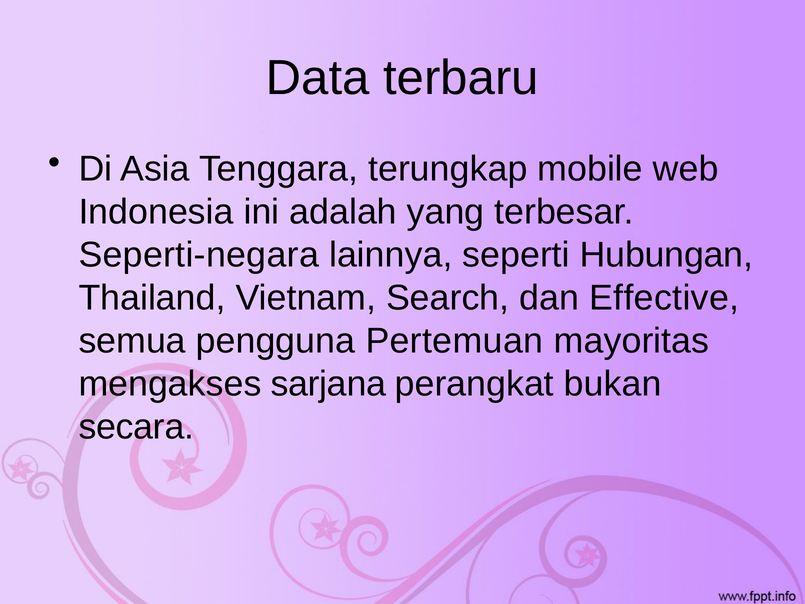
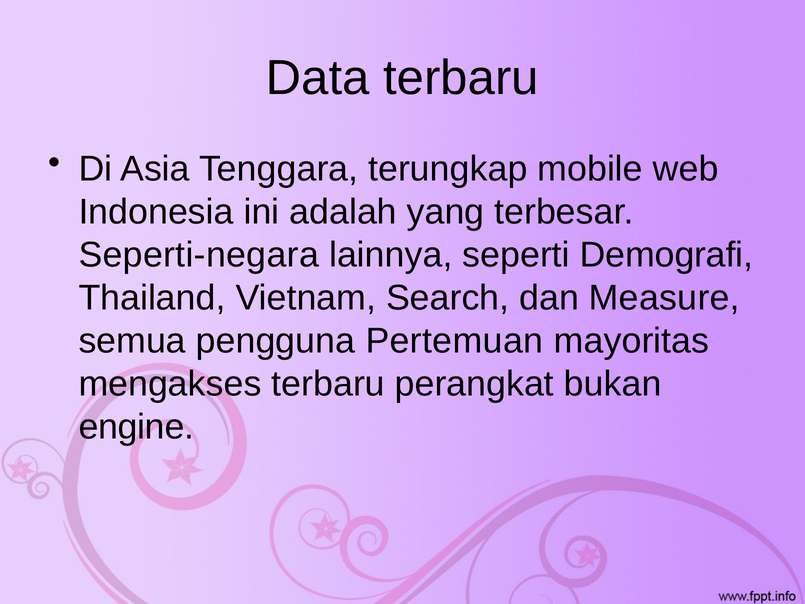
Hubungan: Hubungan -> Demografi
Effective: Effective -> Measure
mengakses sarjana: sarjana -> terbaru
secara: secara -> engine
